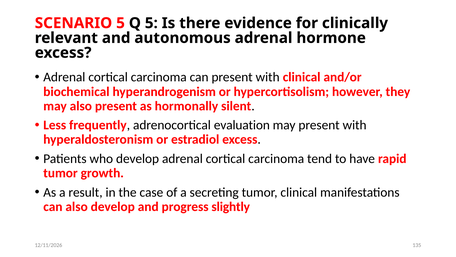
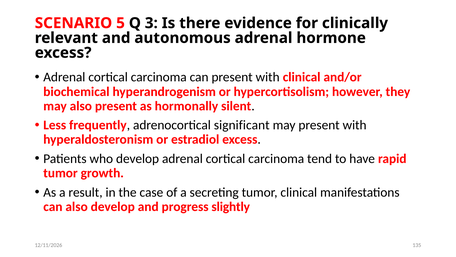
Q 5: 5 -> 3
evaluation: evaluation -> significant
